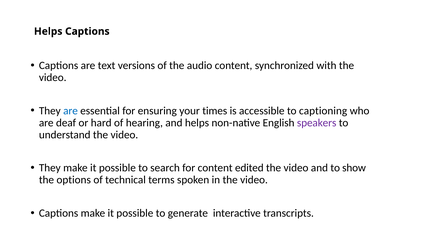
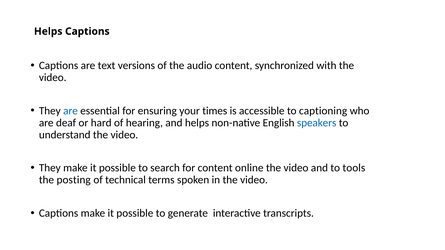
speakers colour: purple -> blue
edited: edited -> online
show: show -> tools
options: options -> posting
